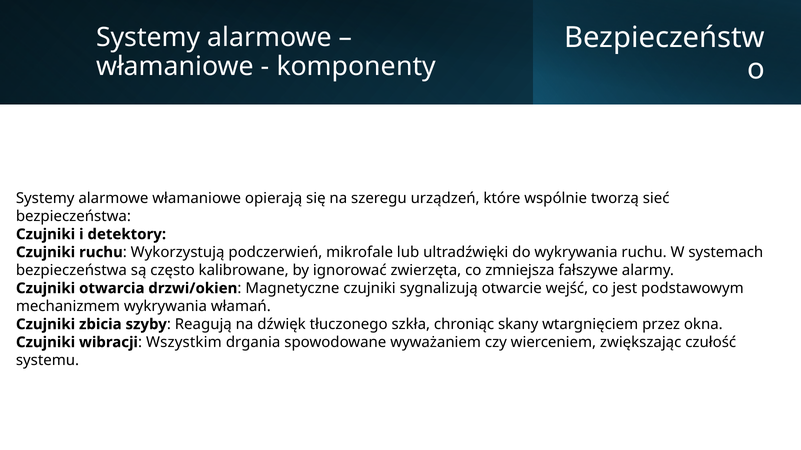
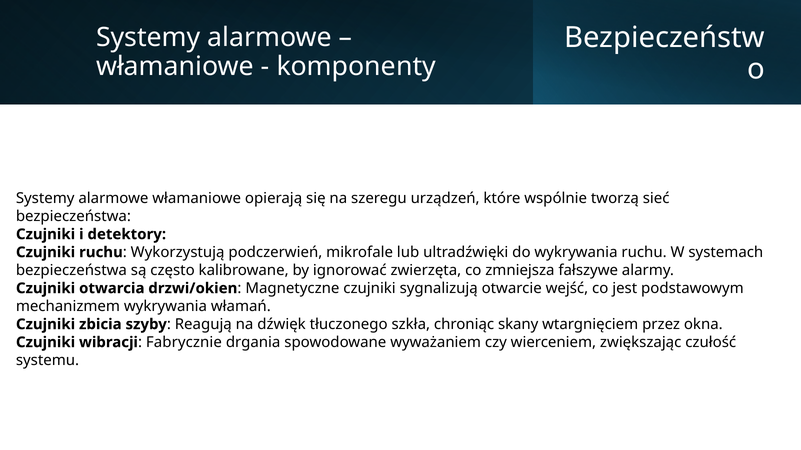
Wszystkim: Wszystkim -> Fabrycznie
